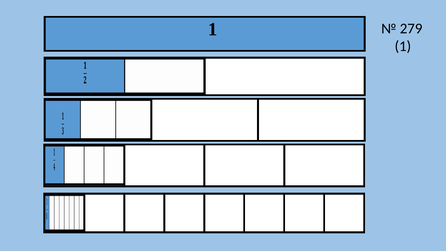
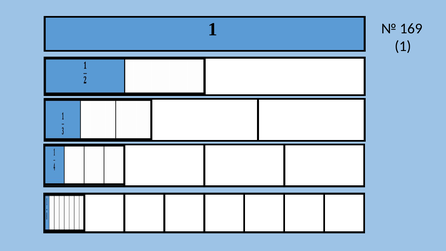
279: 279 -> 169
